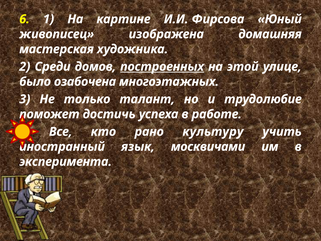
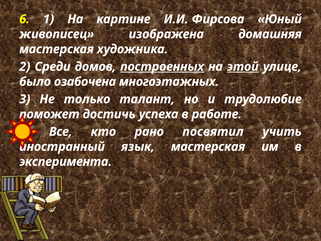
этой underline: none -> present
культуру: культуру -> посвятил
язык москвичами: москвичами -> мастерская
